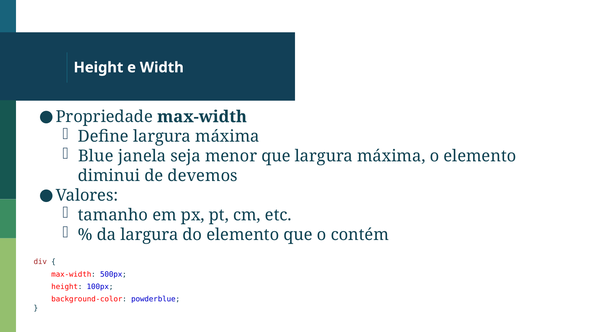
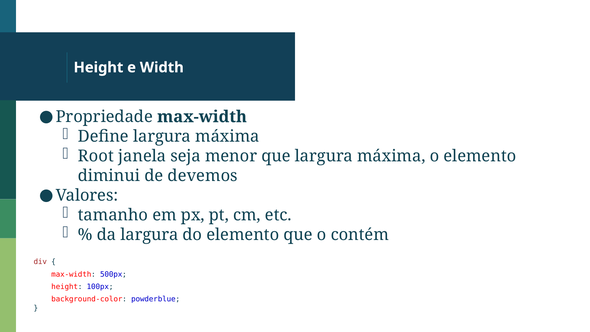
Blue: Blue -> Root
